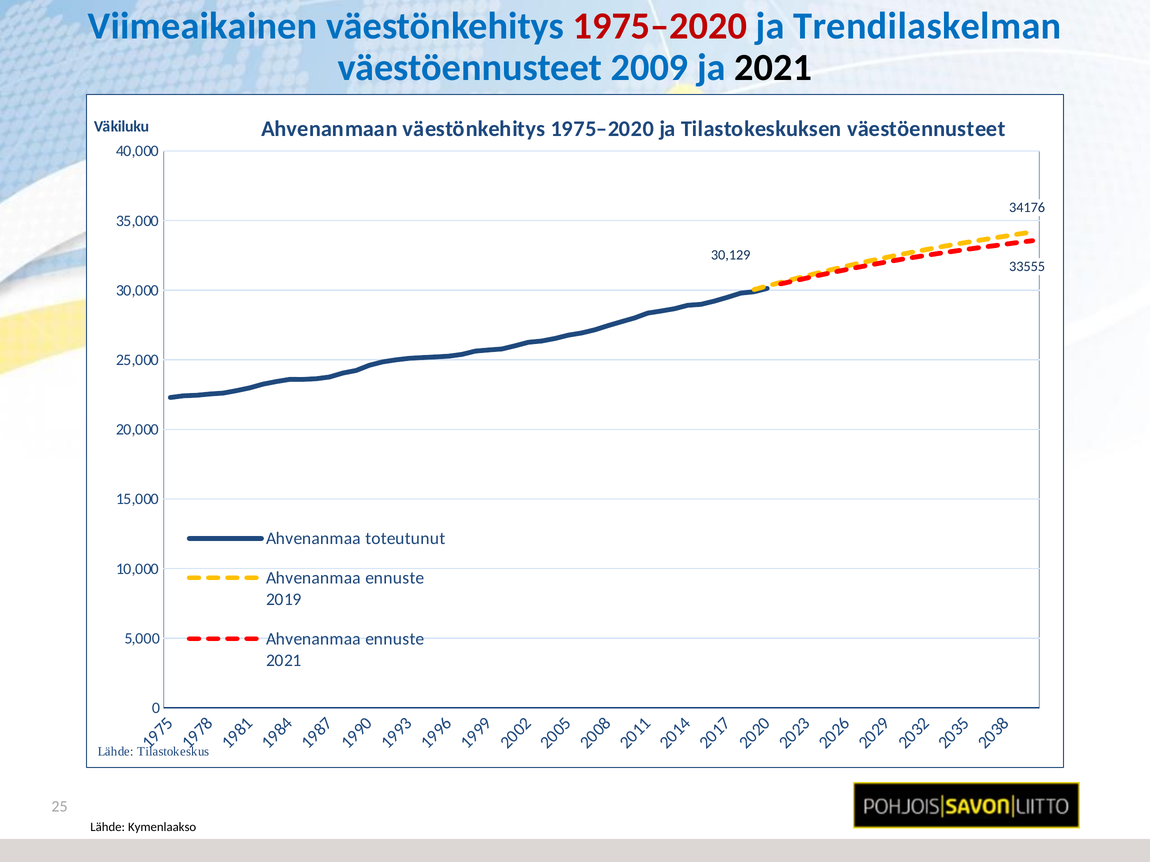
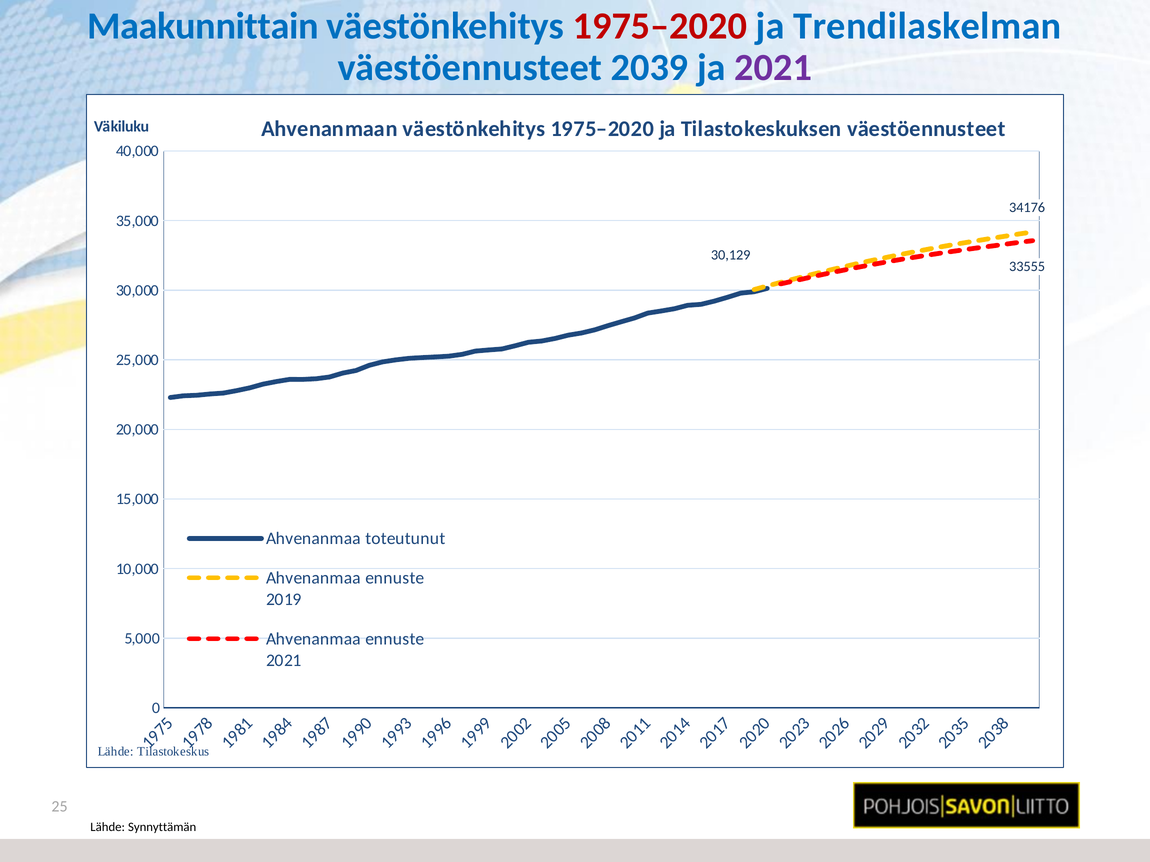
Viimeaikainen: Viimeaikainen -> Maakunnittain
2009: 2009 -> 2039
2021 at (773, 68) colour: black -> purple
Kymenlaakso: Kymenlaakso -> Synnyttämän
